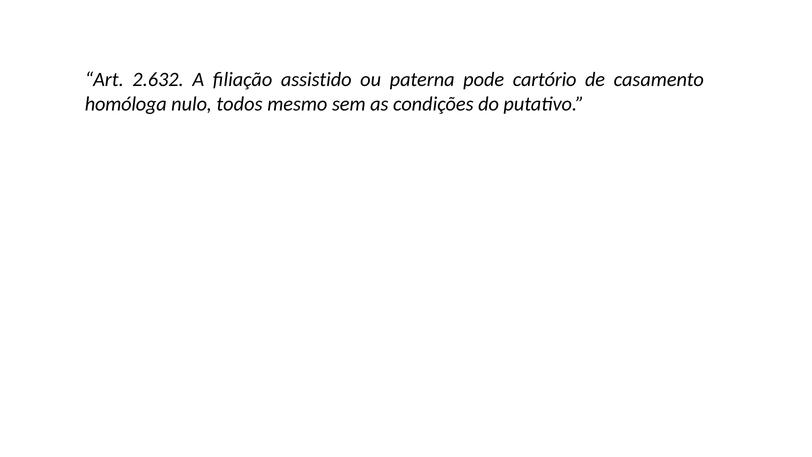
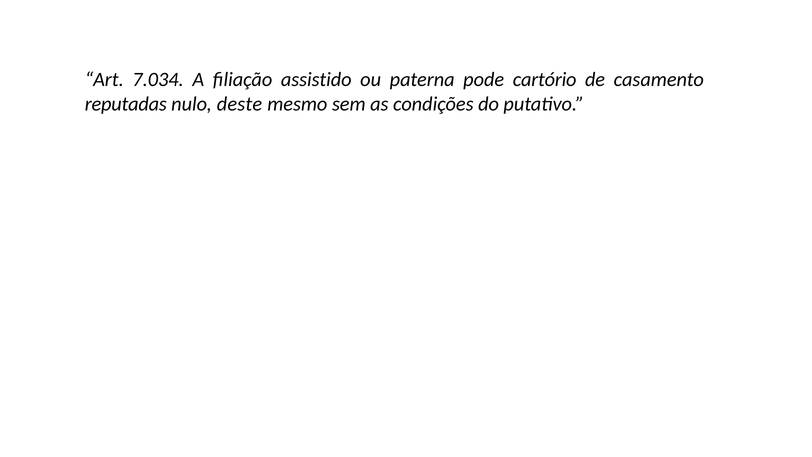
2.632: 2.632 -> 7.034
homóloga: homóloga -> reputadas
todos: todos -> deste
